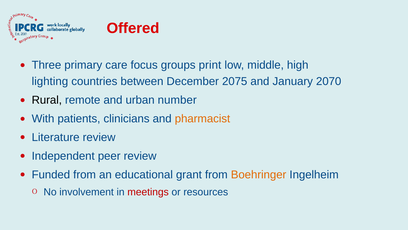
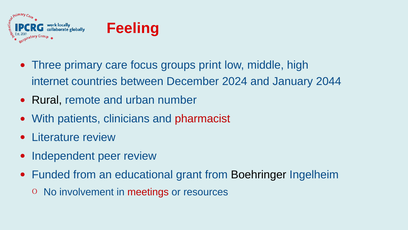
Offered: Offered -> Feeling
lighting: lighting -> internet
2075: 2075 -> 2024
2070: 2070 -> 2044
pharmacist colour: orange -> red
Boehringer colour: orange -> black
